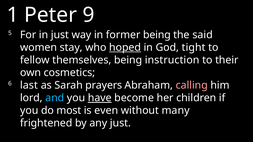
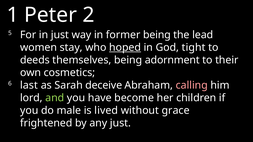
9: 9 -> 2
said: said -> lead
fellow: fellow -> deeds
instruction: instruction -> adornment
prayers: prayers -> deceive
and colour: light blue -> light green
have underline: present -> none
most: most -> male
even: even -> lived
many: many -> grace
